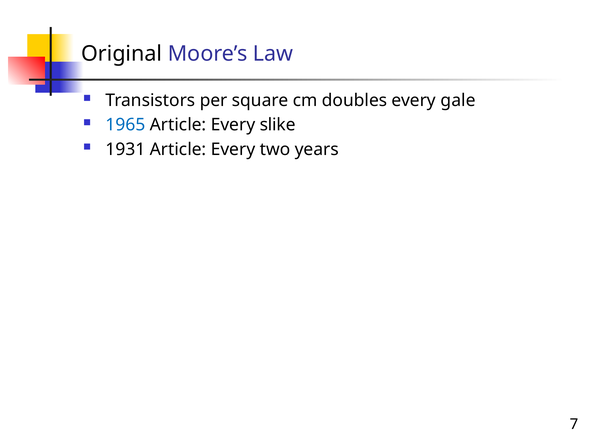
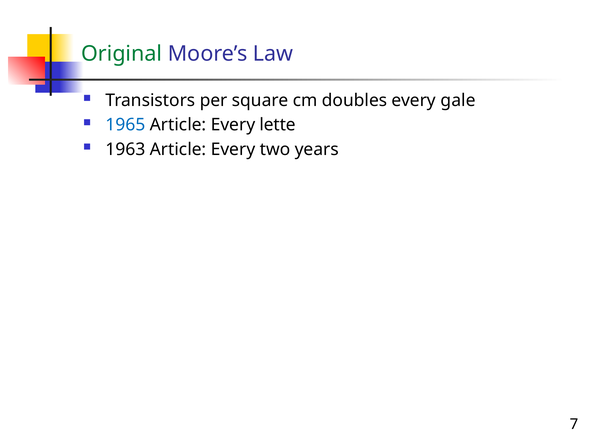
Original colour: black -> green
slike: slike -> lette
1931: 1931 -> 1963
